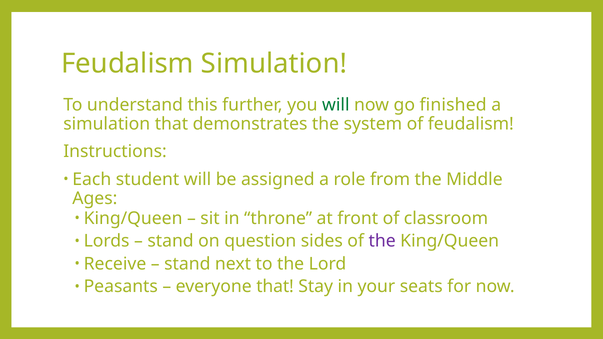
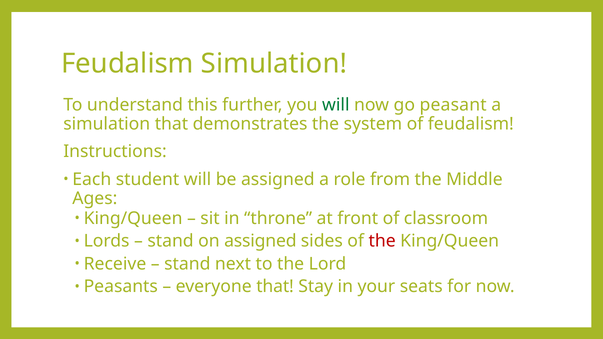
finished: finished -> peasant
on question: question -> assigned
the at (382, 241) colour: purple -> red
